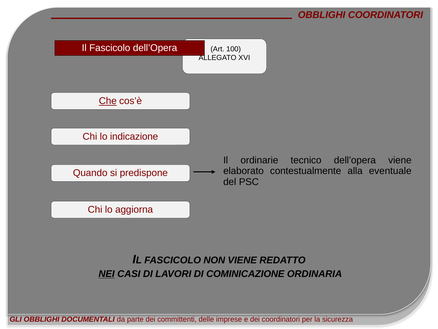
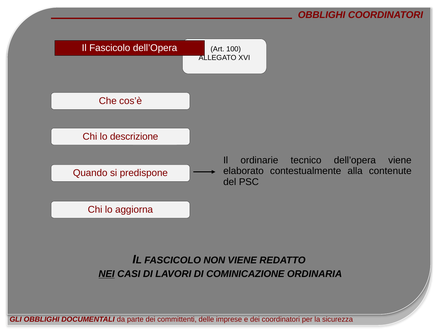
Che underline: present -> none
indicazione: indicazione -> descrizione
eventuale: eventuale -> contenute
